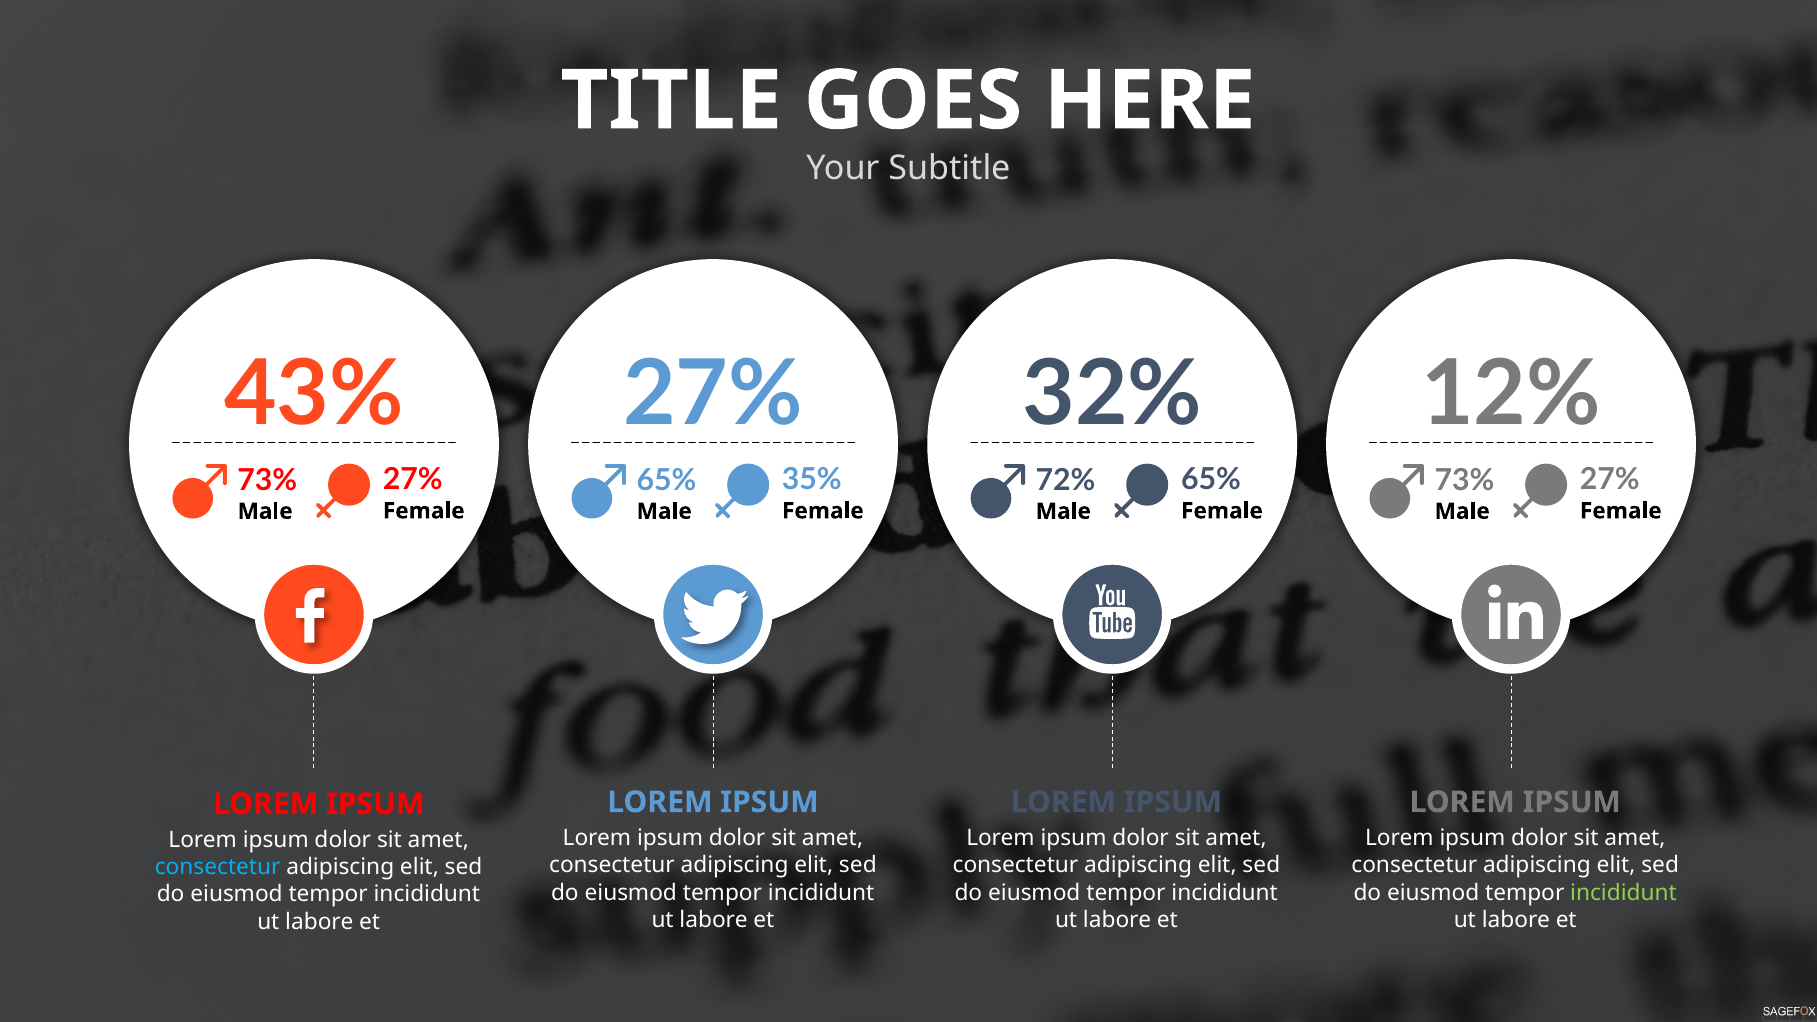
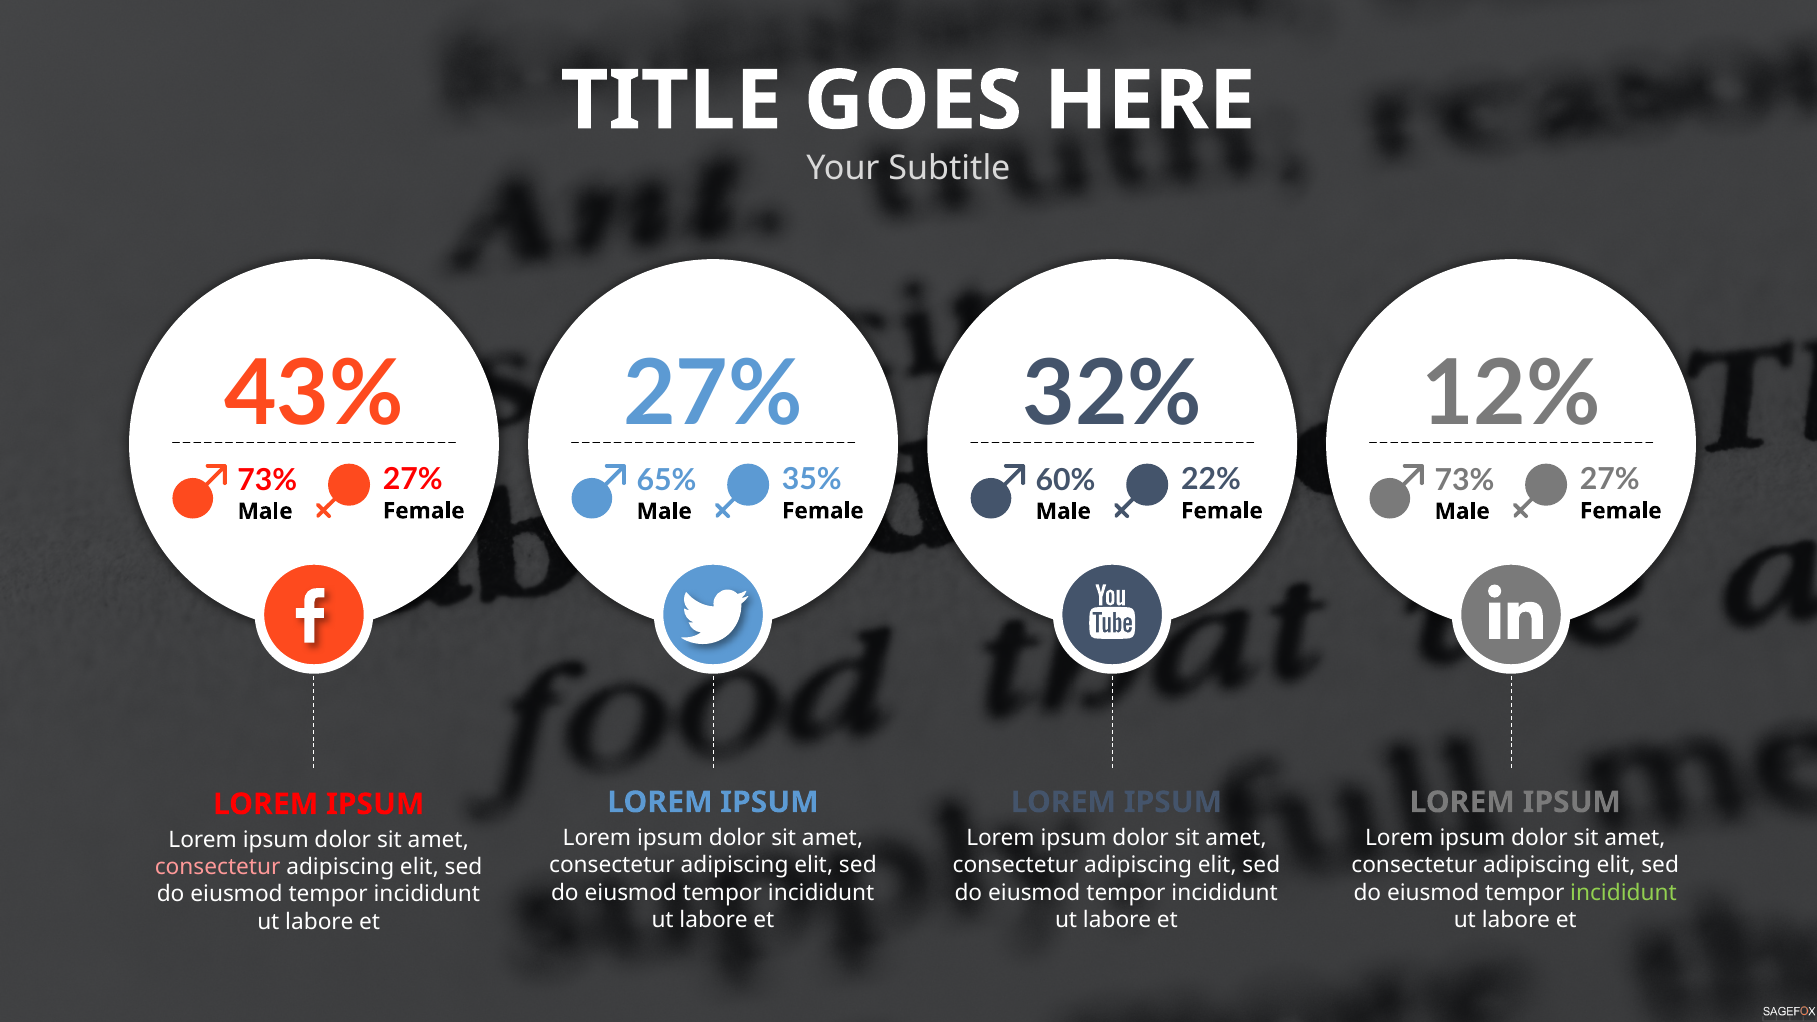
65% at (1211, 480): 65% -> 22%
72%: 72% -> 60%
consectetur at (218, 867) colour: light blue -> pink
